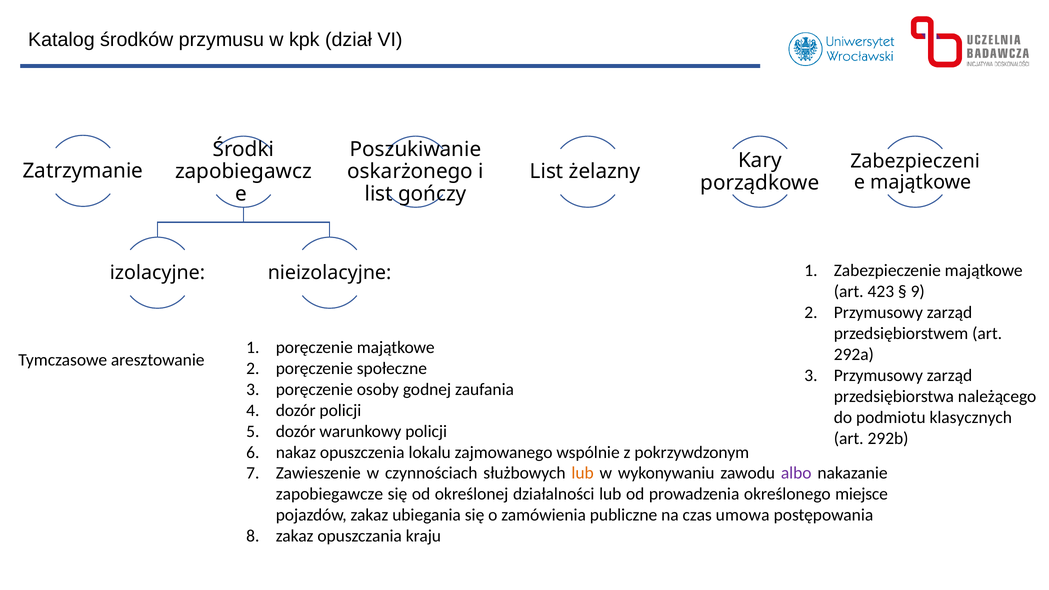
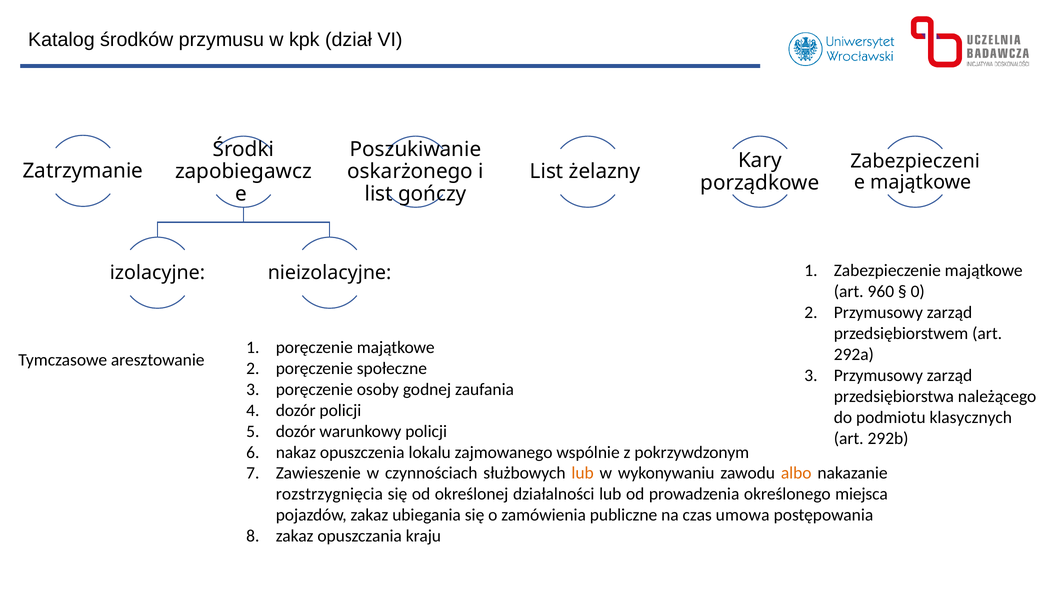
423: 423 -> 960
9: 9 -> 0
albo colour: purple -> orange
zapobiegawcze: zapobiegawcze -> rozstrzygnięcia
miejsce: miejsce -> miejsca
